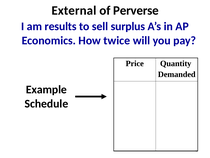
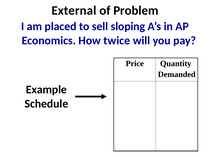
Perverse: Perverse -> Problem
results: results -> placed
surplus: surplus -> sloping
